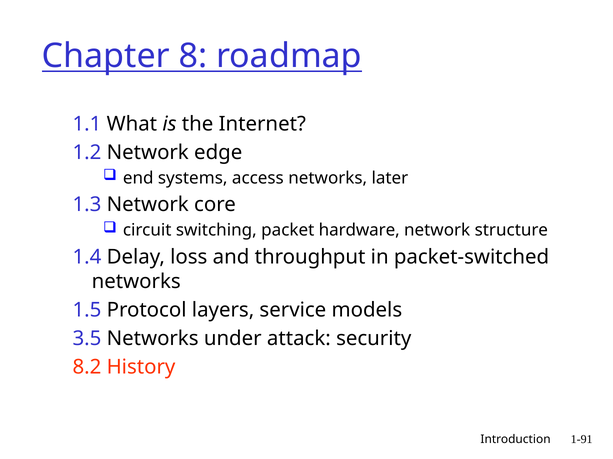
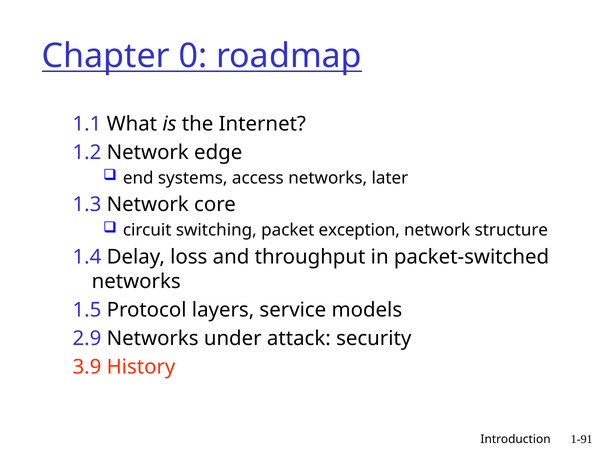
8: 8 -> 0
hardware: hardware -> exception
3.5: 3.5 -> 2.9
8.2: 8.2 -> 3.9
